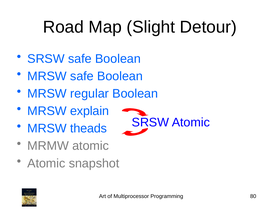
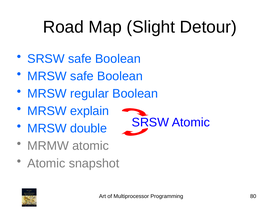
theads: theads -> double
